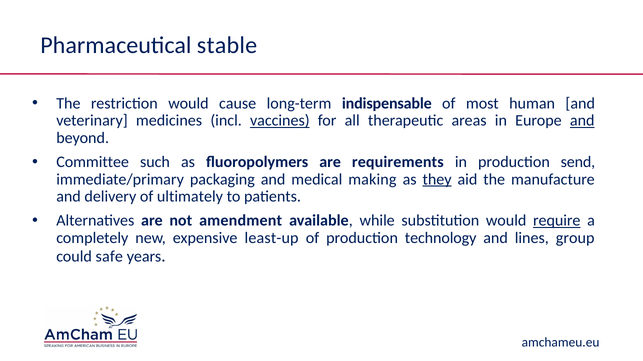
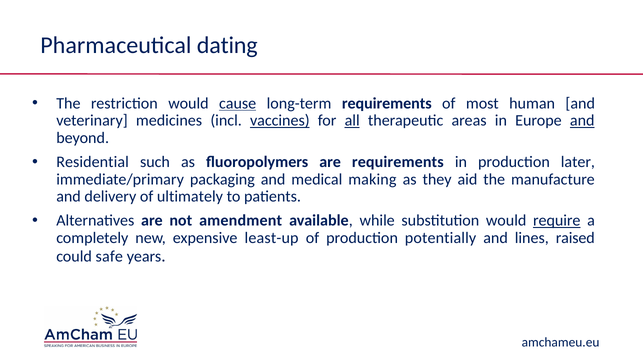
stable: stable -> dating
cause underline: none -> present
long-term indispensable: indispensable -> requirements
all underline: none -> present
Committee: Committee -> Residential
send: send -> later
they underline: present -> none
technology: technology -> potentially
group: group -> raised
